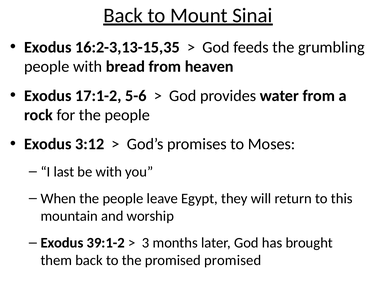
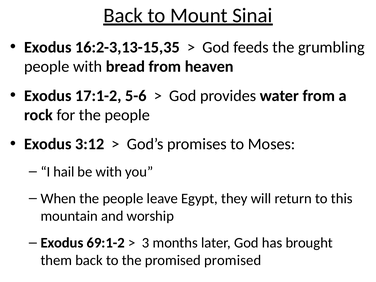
last: last -> hail
39:1-2: 39:1-2 -> 69:1-2
